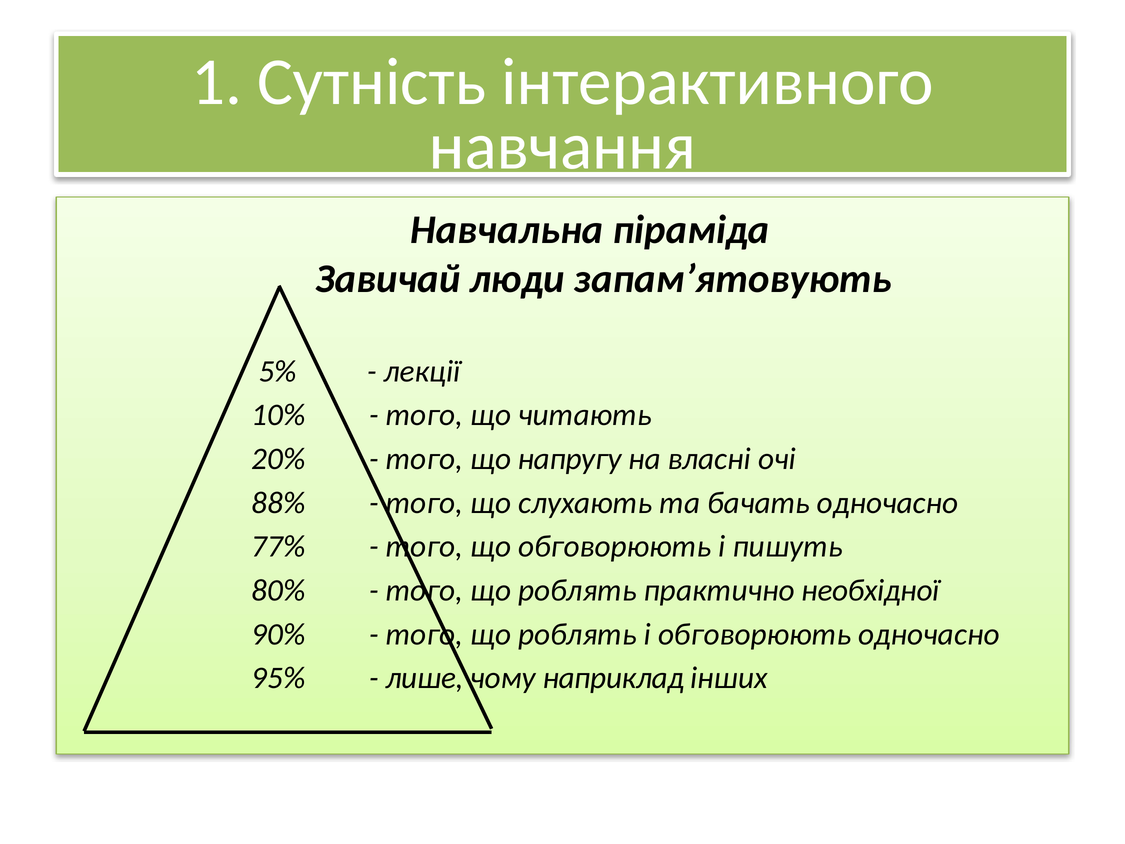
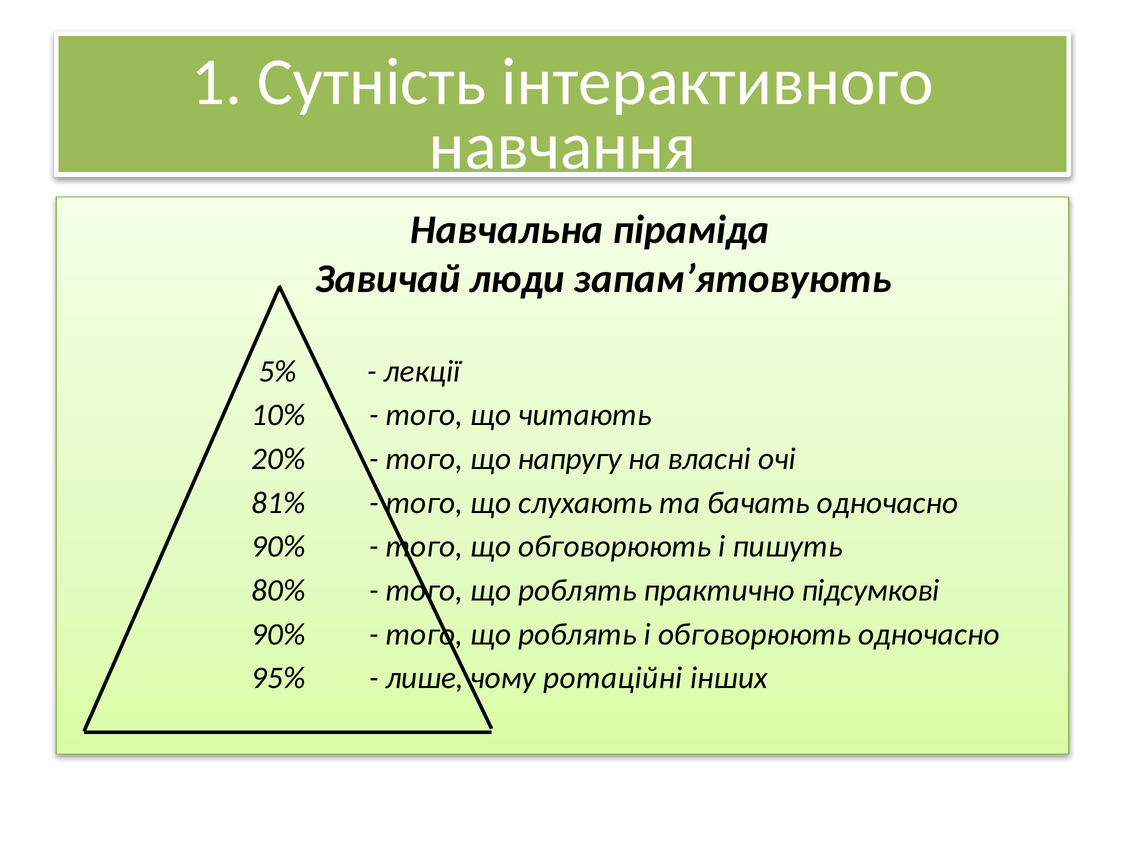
88%: 88% -> 81%
77% at (278, 546): 77% -> 90%
необхідної: необхідної -> підсумкові
наприклад: наприклад -> ротаційні
